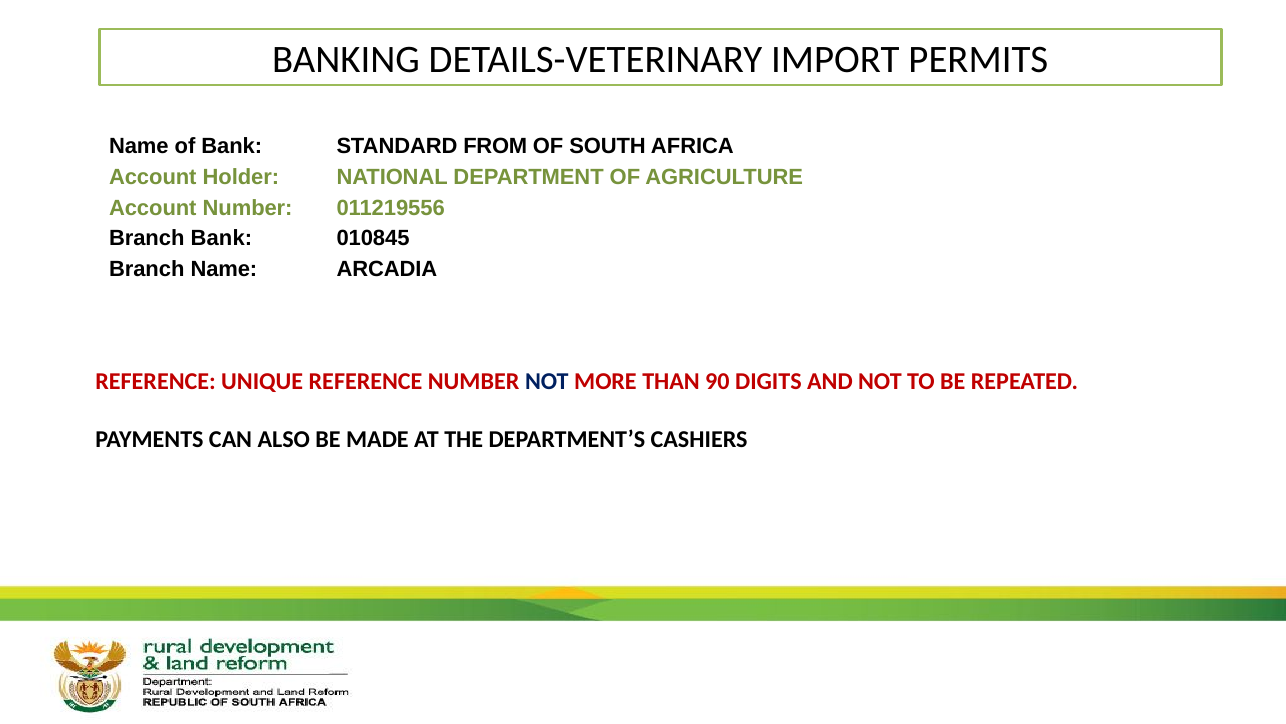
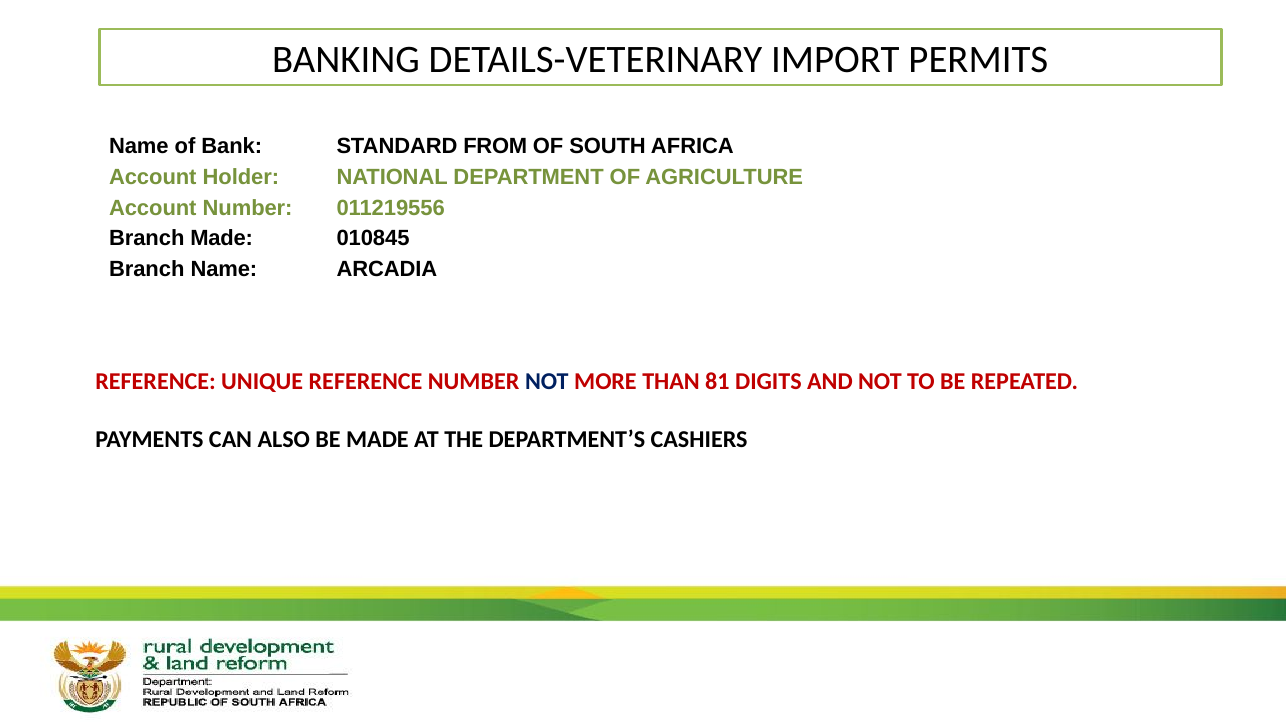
Branch Bank: Bank -> Made
90: 90 -> 81
